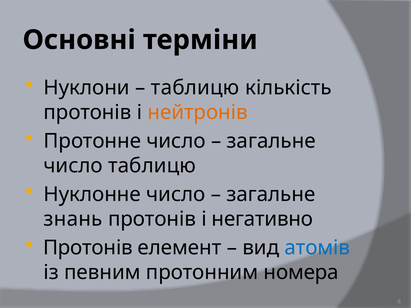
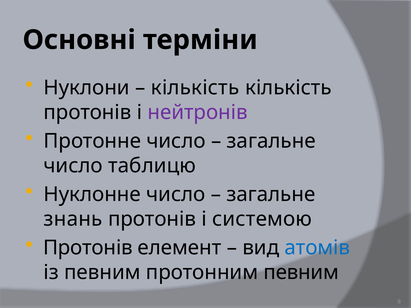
таблицю at (195, 88): таблицю -> кількість
нейтронів colour: orange -> purple
негативно: негативно -> системою
протонним номера: номера -> певним
